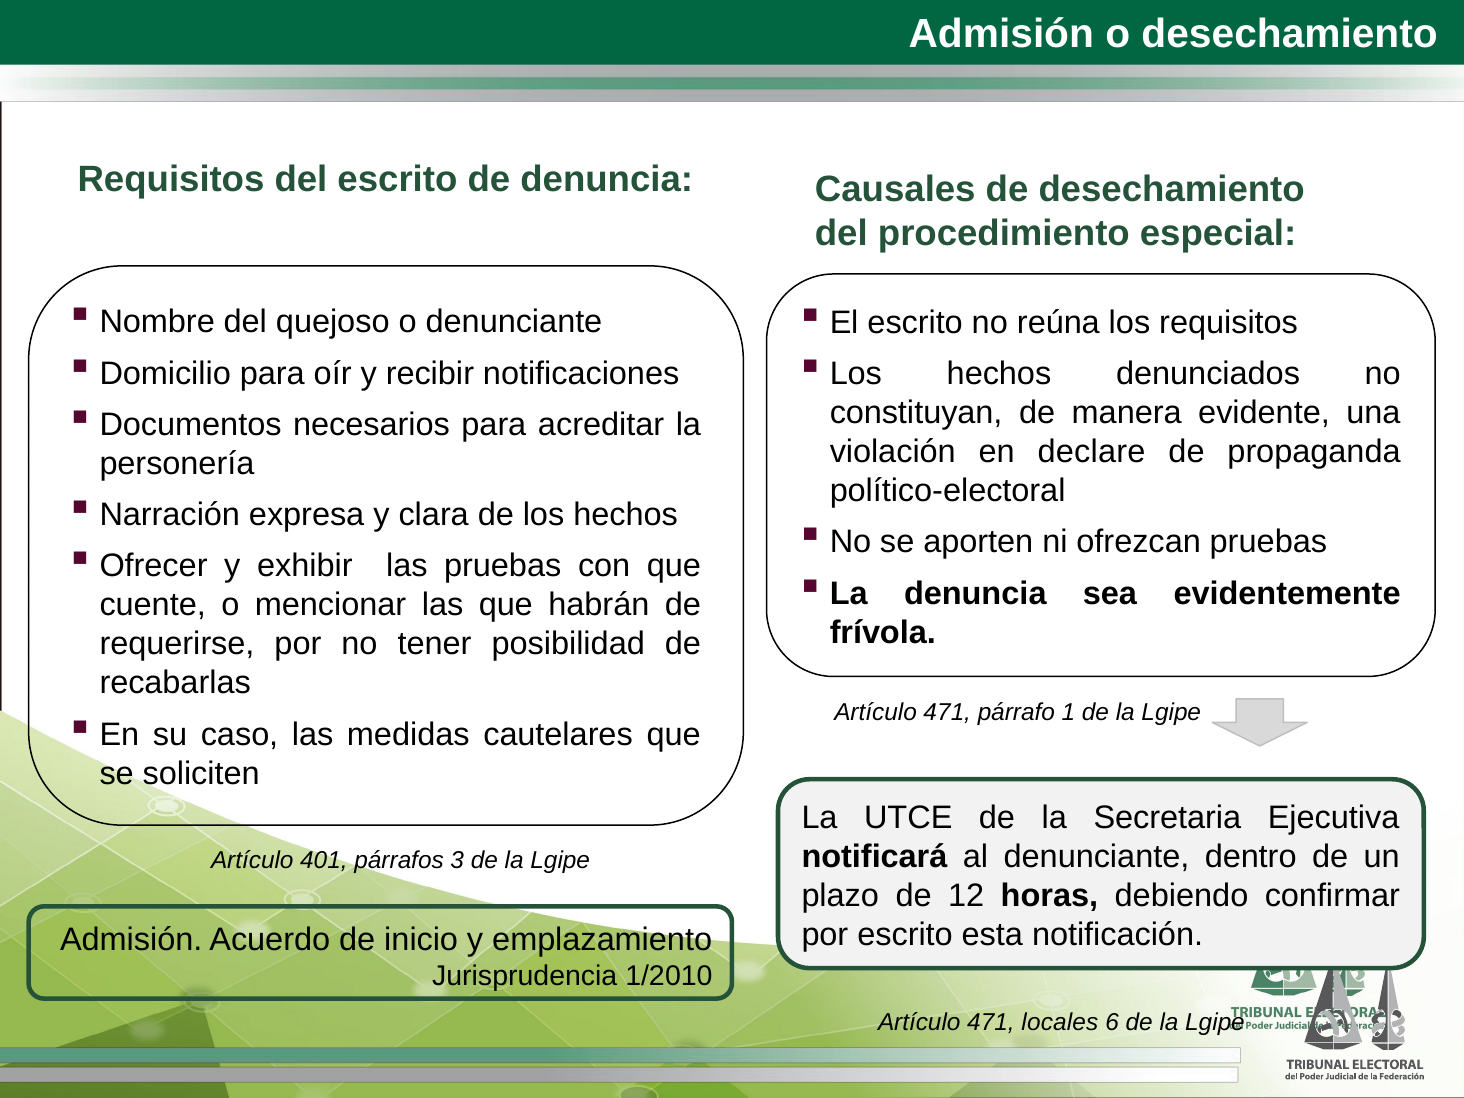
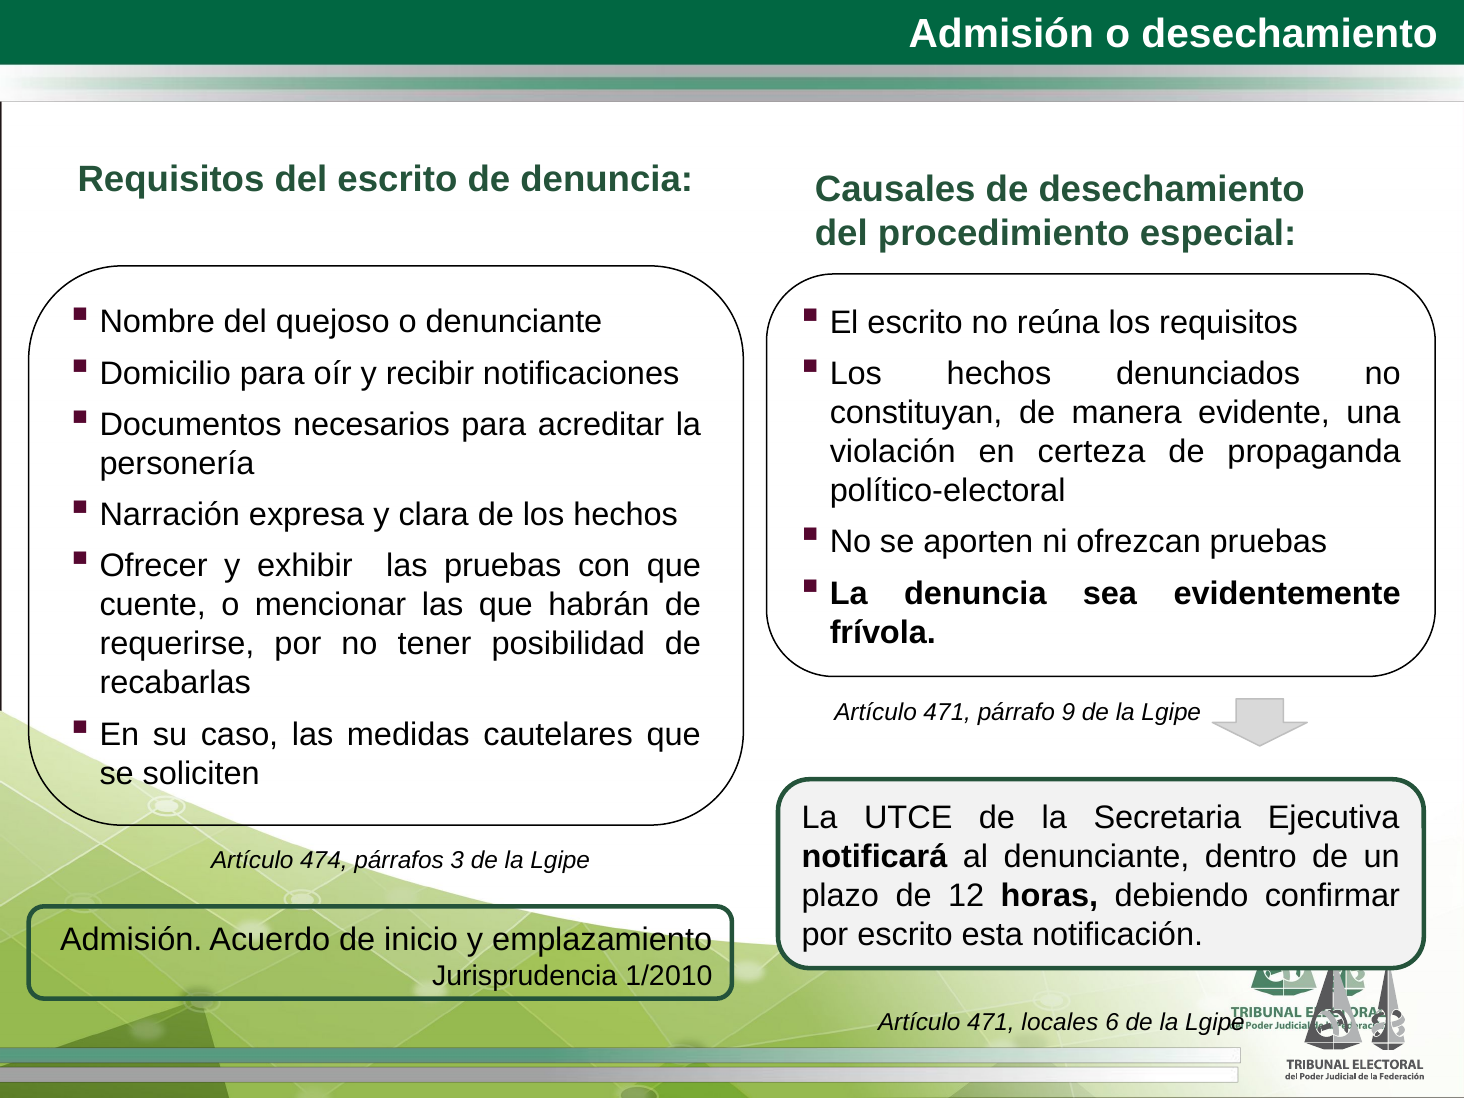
declare: declare -> certeza
1: 1 -> 9
401: 401 -> 474
